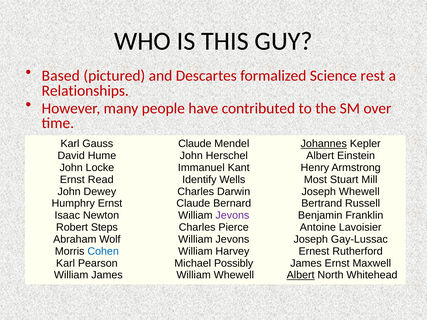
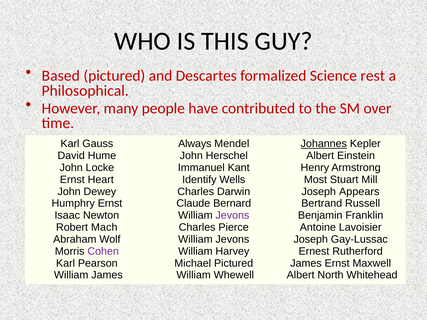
Relationships: Relationships -> Philosophical
Claude at (195, 144): Claude -> Always
Read: Read -> Heart
Joseph Whewell: Whewell -> Appears
Steps: Steps -> Mach
Cohen colour: blue -> purple
Michael Possibly: Possibly -> Pictured
Albert at (301, 275) underline: present -> none
